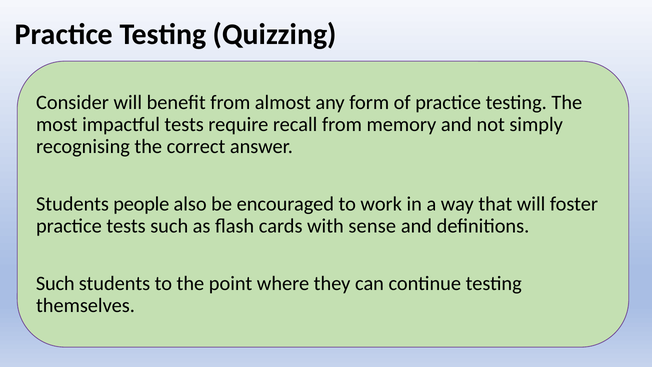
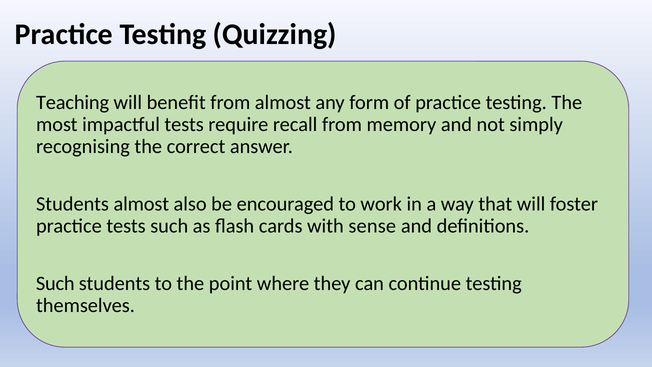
Consider: Consider -> Teaching
Students people: people -> almost
